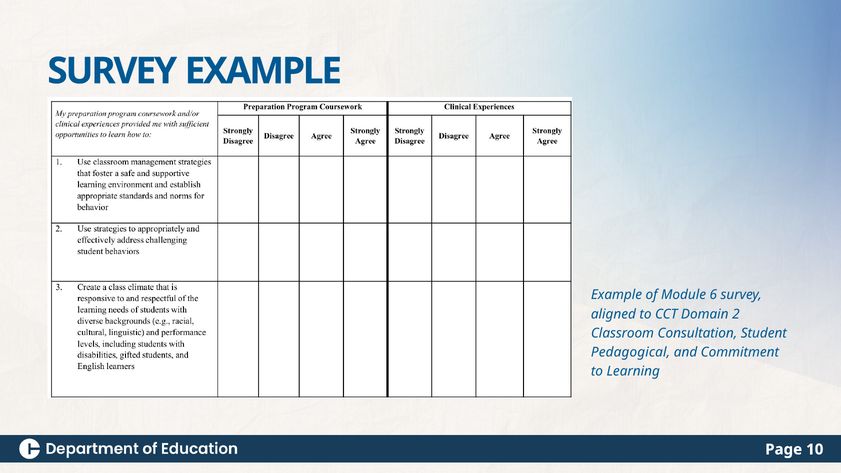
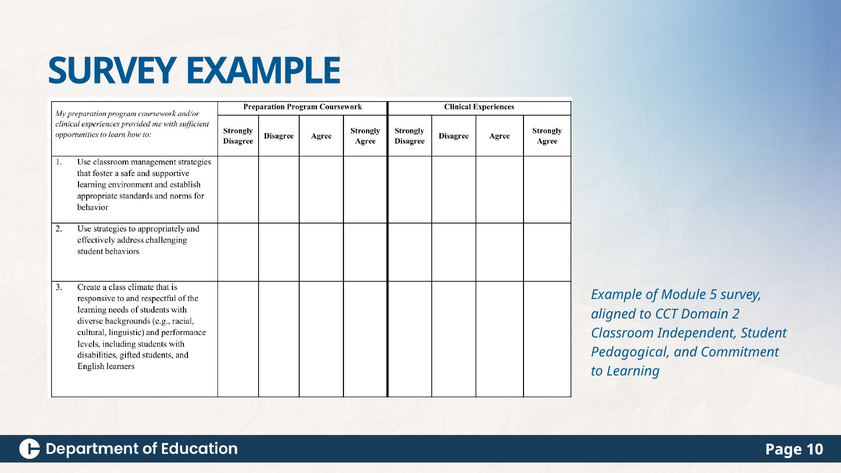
6: 6 -> 5
Consultation: Consultation -> Independent
